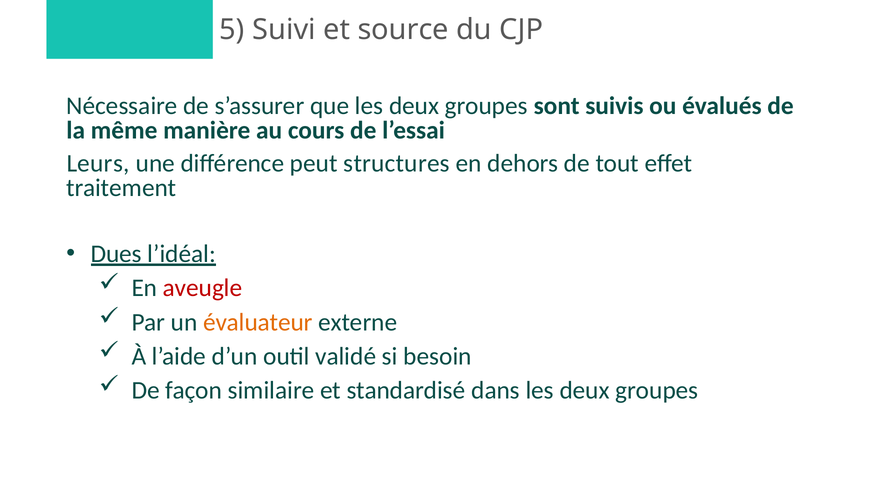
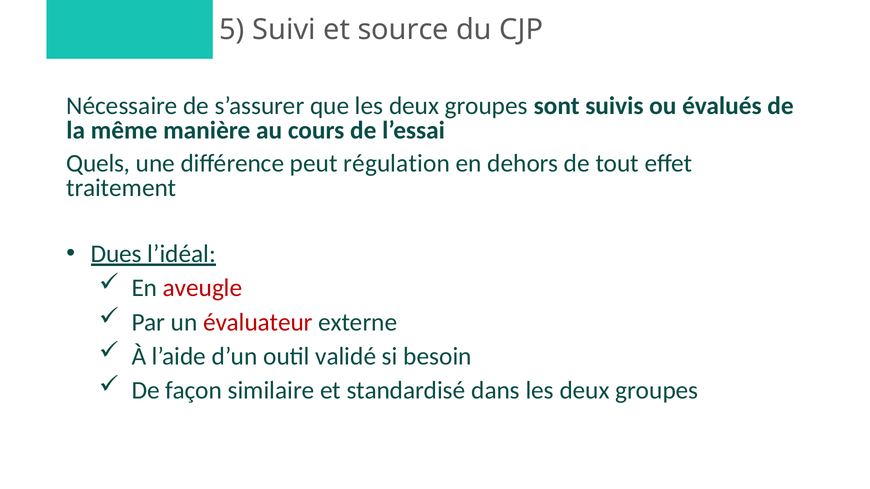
Leurs: Leurs -> Quels
structures: structures -> régulation
évaluateur colour: orange -> red
